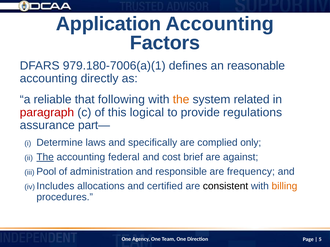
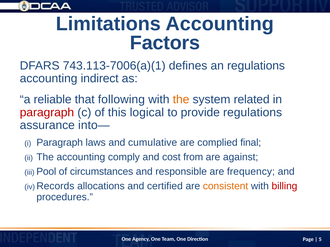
Application: Application -> Limitations
979.180-7006(a)(1: 979.180-7006(a)(1 -> 743.113-7006(a)(1
an reasonable: reasonable -> regulations
directly: directly -> indirect
part—: part— -> into—
Determine at (60, 143): Determine -> Paragraph
specifically: specifically -> cumulative
only: only -> final
The at (45, 157) underline: present -> none
federal: federal -> comply
brief: brief -> from
administration: administration -> circumstances
Includes: Includes -> Records
consistent colour: black -> orange
billing colour: orange -> red
